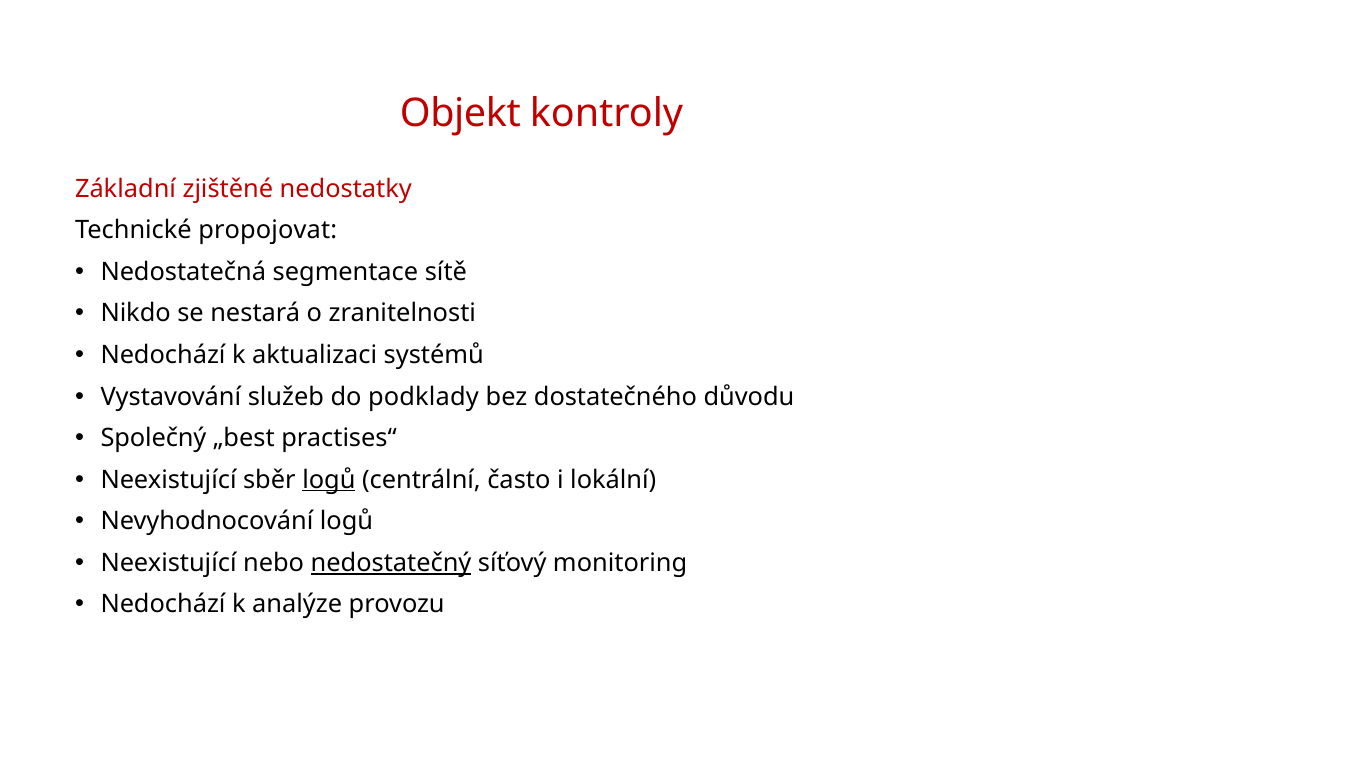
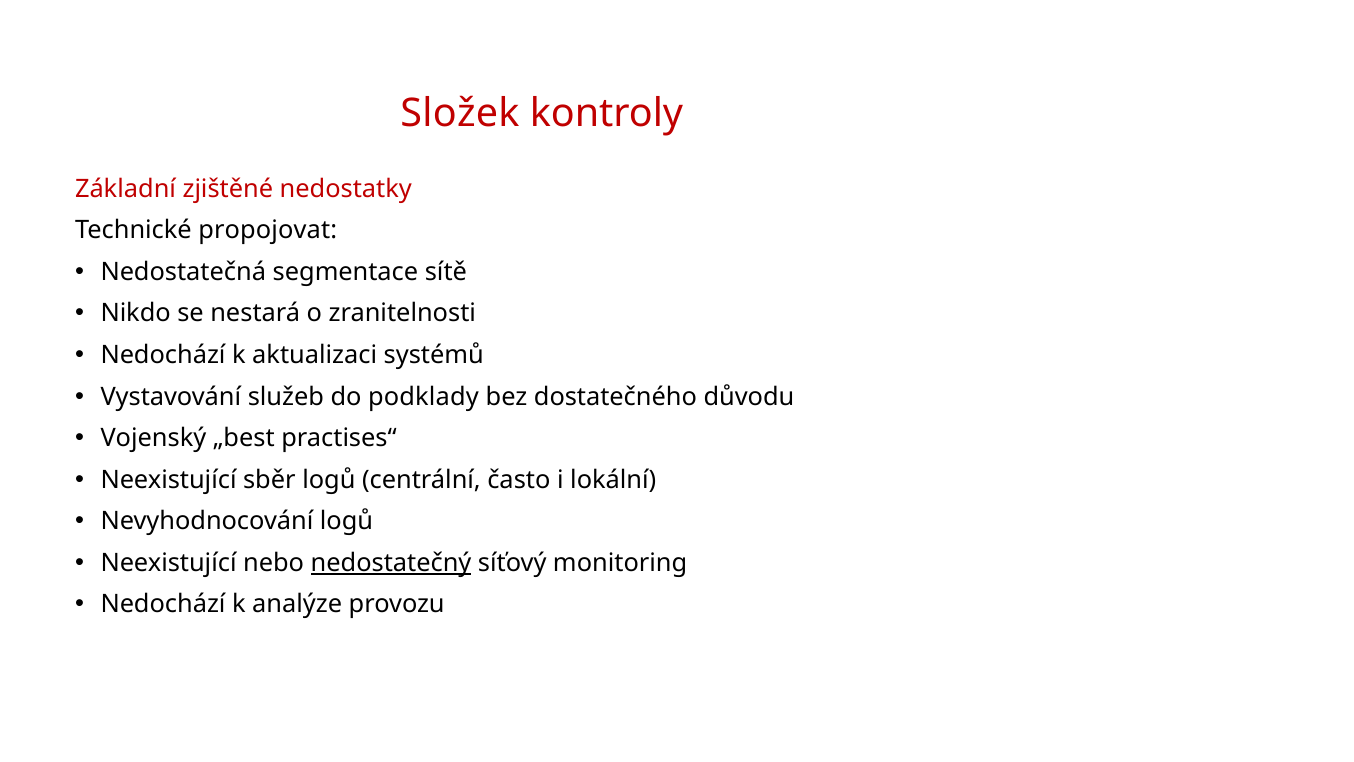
Objekt: Objekt -> Složek
Společný: Společný -> Vojenský
logů at (329, 480) underline: present -> none
